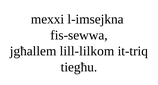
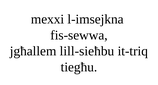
lill-lilkom: lill-lilkom -> lill-sieħbu
